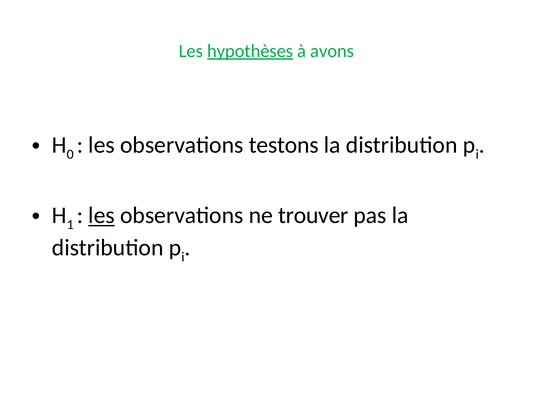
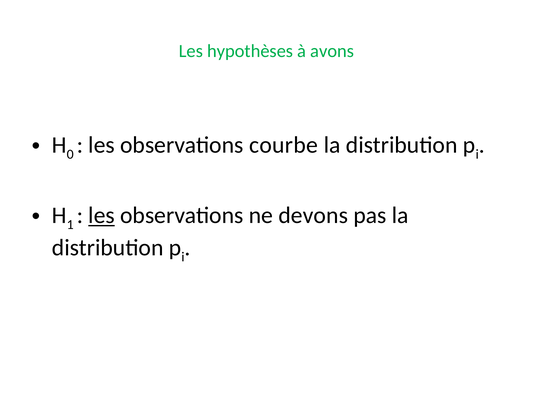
hypothèses underline: present -> none
testons: testons -> courbe
trouver: trouver -> devons
